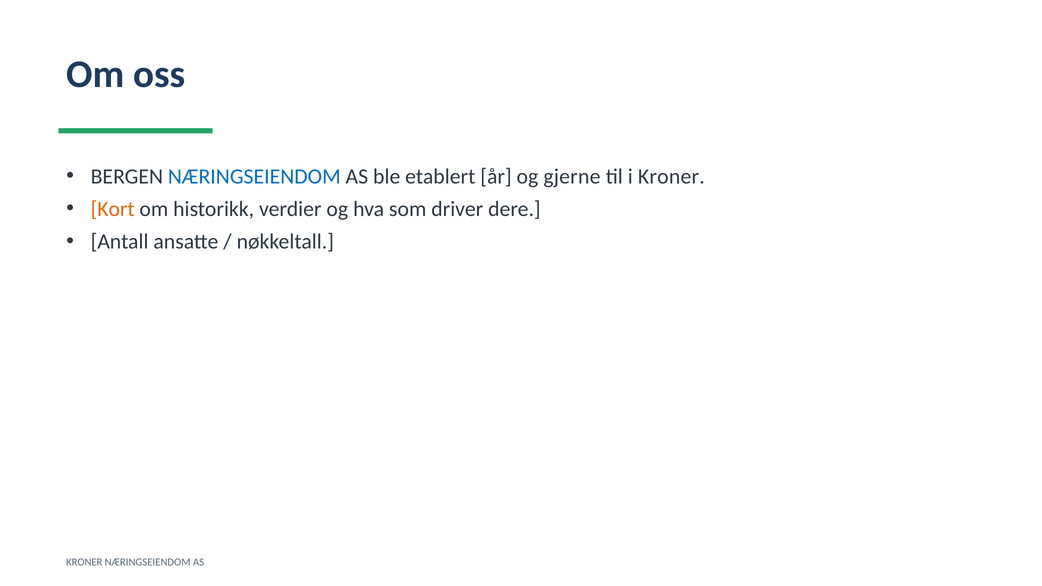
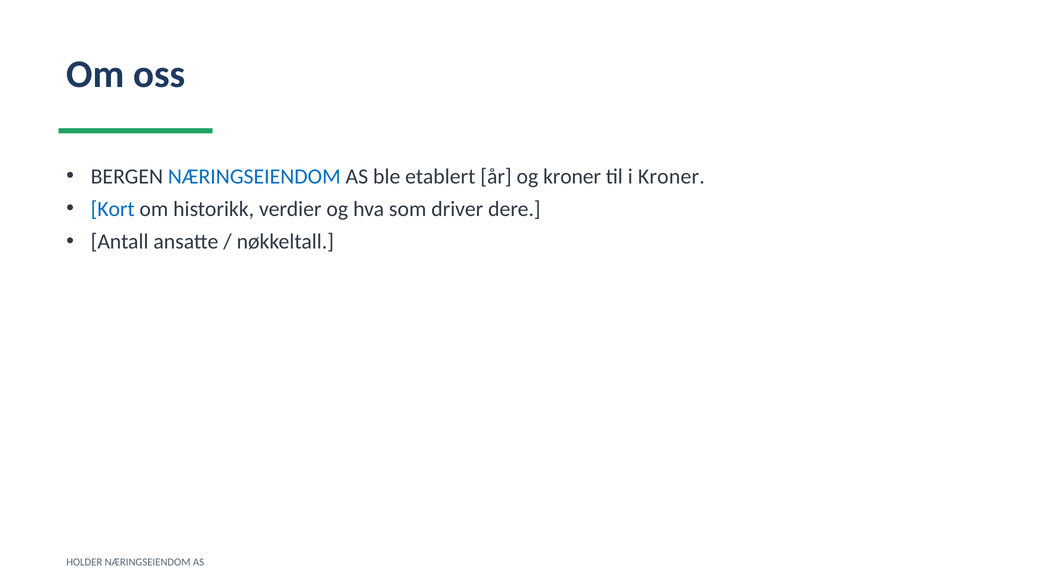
og gjerne: gjerne -> kroner
Kort colour: orange -> blue
KRONER at (84, 562): KRONER -> HOLDER
